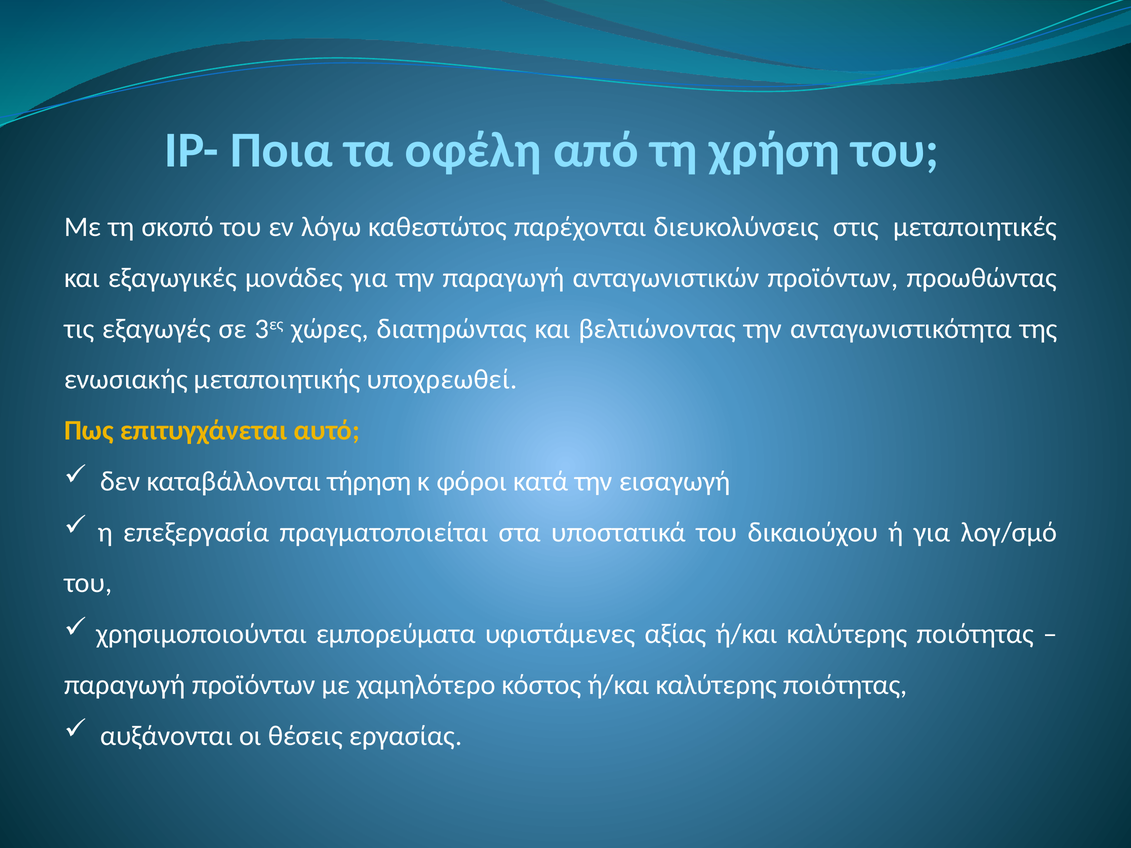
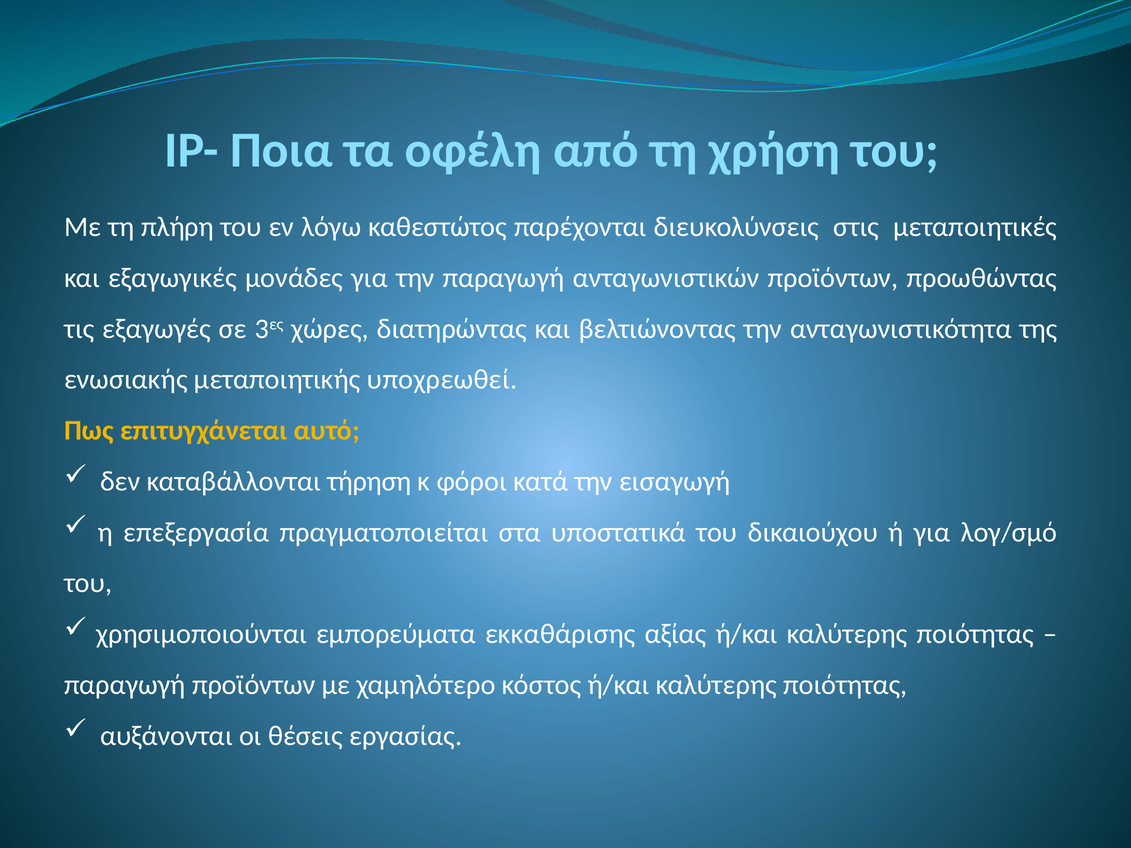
σκοπό: σκοπό -> πλήρη
υφιστάμενες: υφιστάμενες -> εκκαθάρισης
